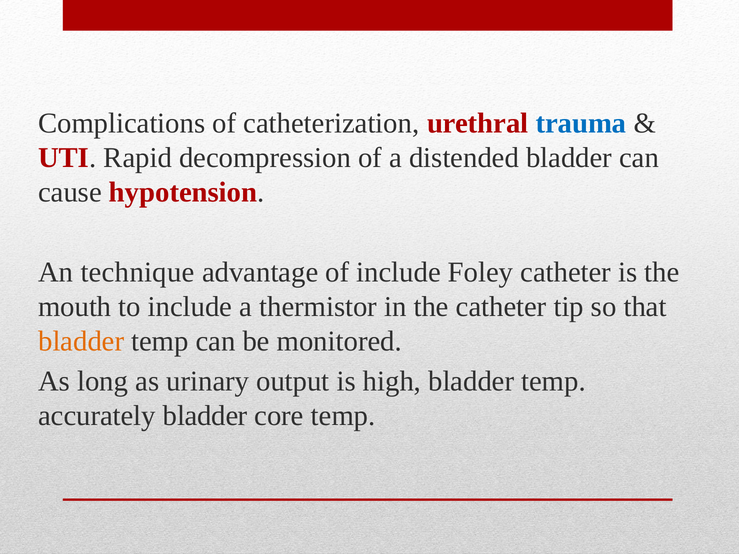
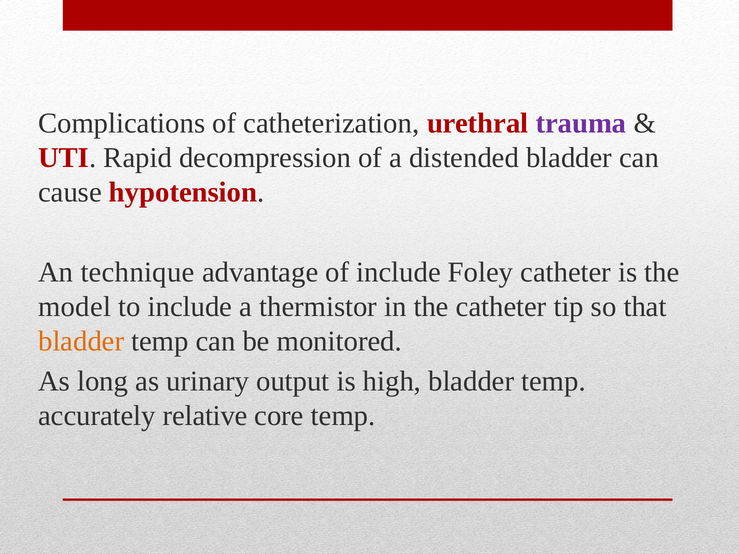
trauma colour: blue -> purple
mouth: mouth -> model
accurately bladder: bladder -> relative
